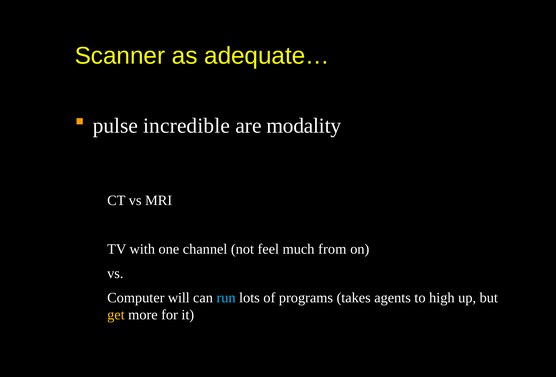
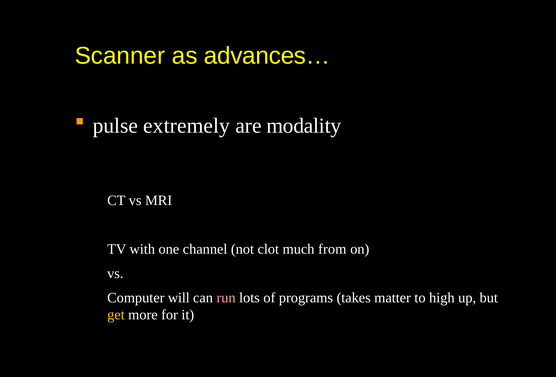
adequate…: adequate… -> advances…
incredible: incredible -> extremely
feel: feel -> clot
run colour: light blue -> pink
agents: agents -> matter
